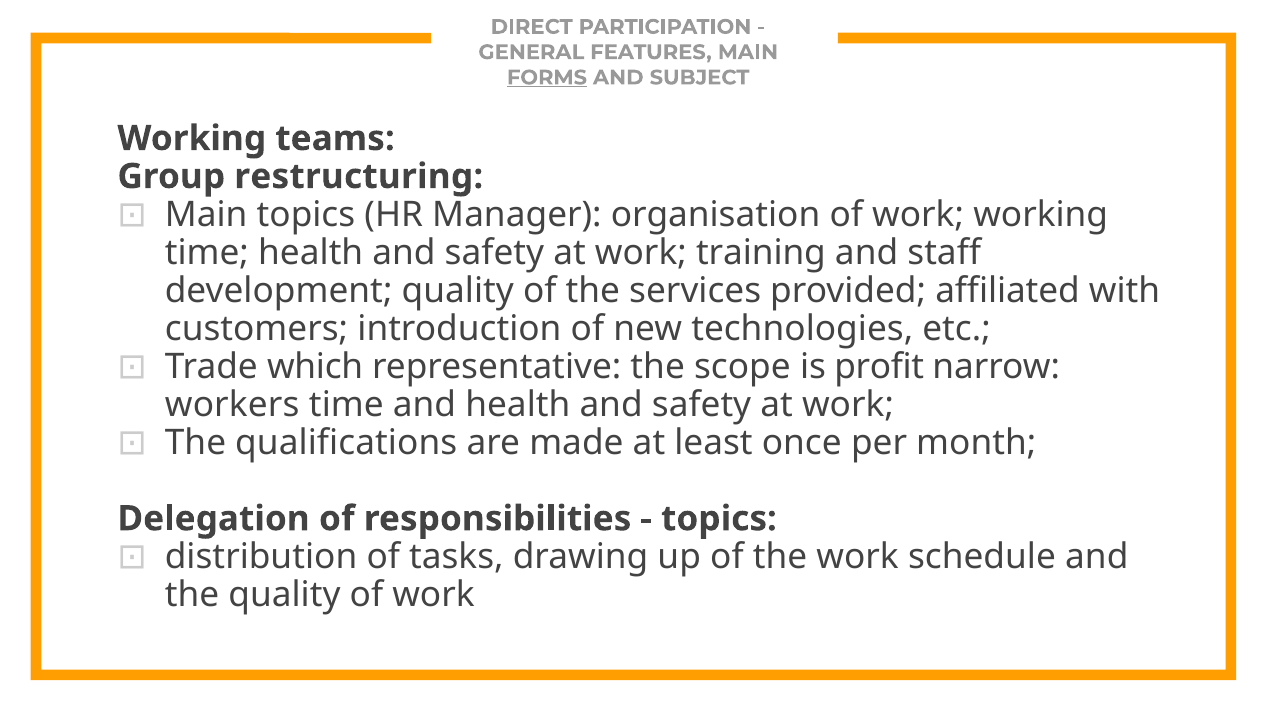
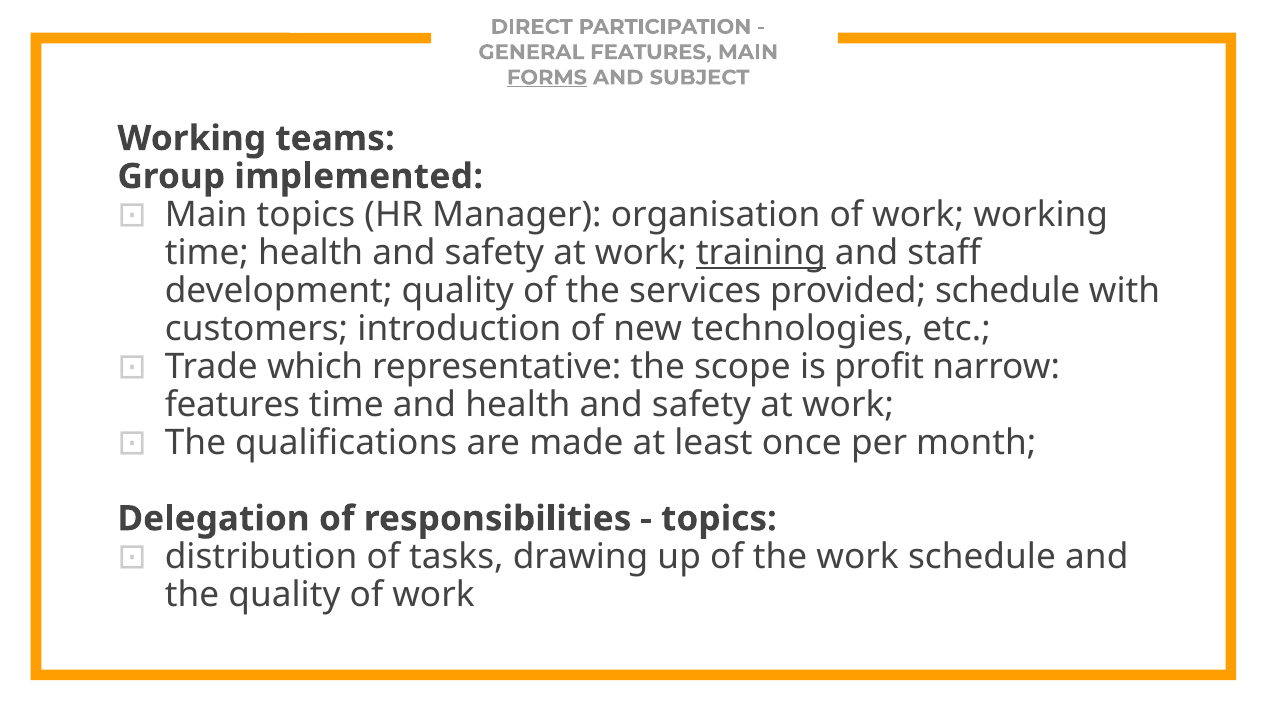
restructuring: restructuring -> implemented
training underline: none -> present
provided affiliated: affiliated -> schedule
workers at (232, 404): workers -> features
